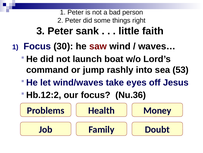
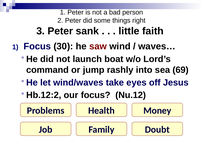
53: 53 -> 69
Nu.36: Nu.36 -> Nu.12
